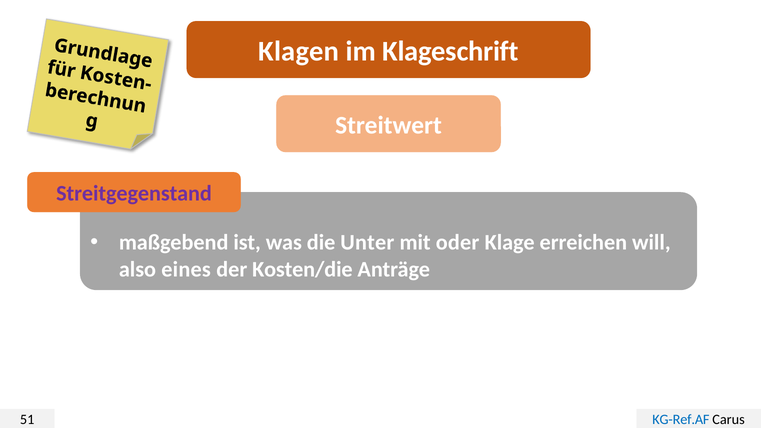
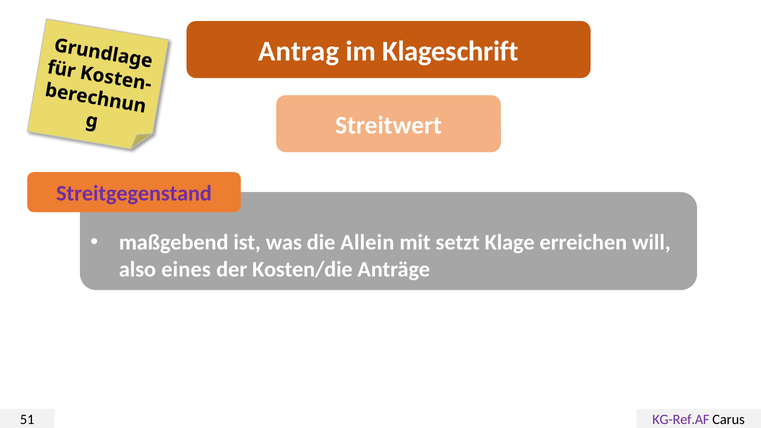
Klagen: Klagen -> Antrag
Unter: Unter -> Allein
oder: oder -> setzt
KG-Ref.AF colour: blue -> purple
